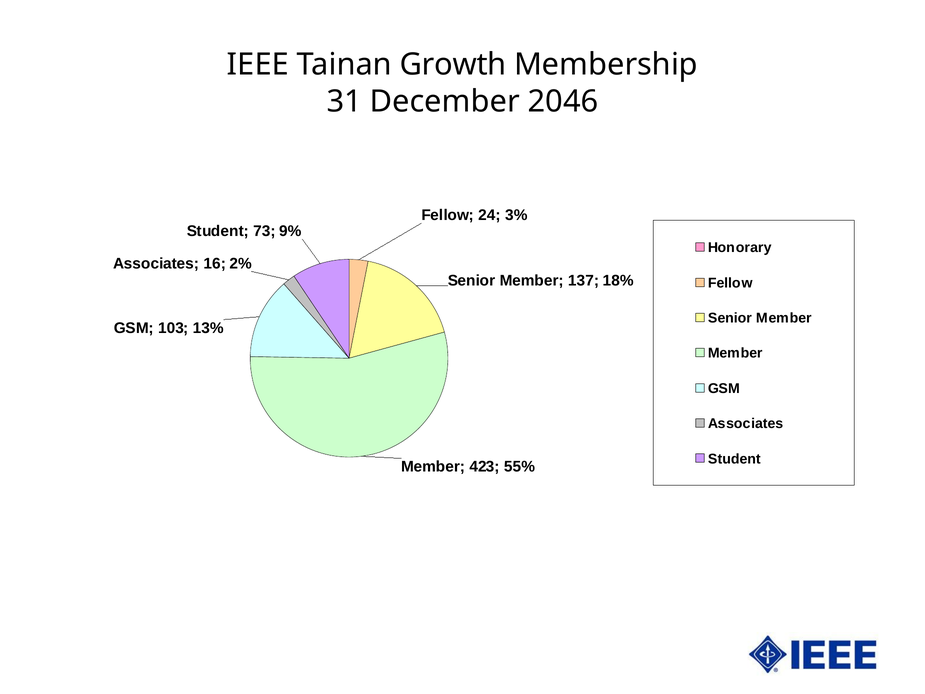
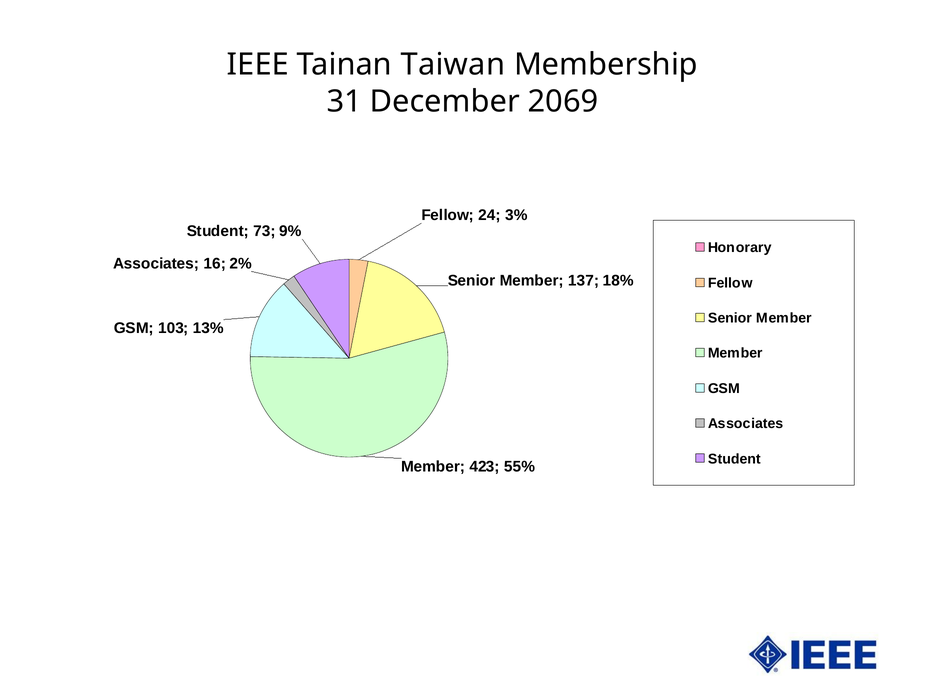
Growth: Growth -> Taiwan
2046: 2046 -> 2069
